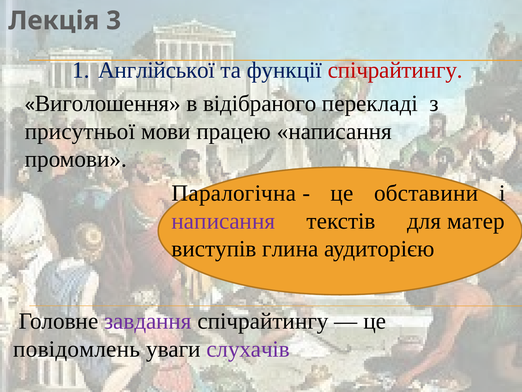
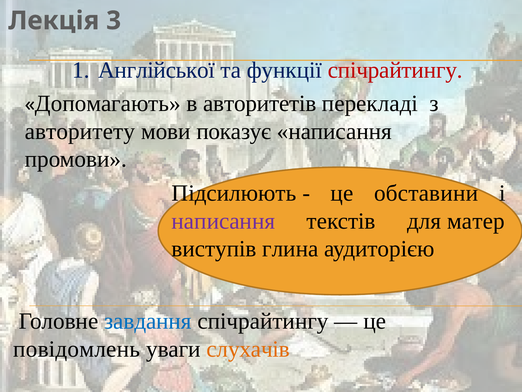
Виголошення: Виголошення -> Допомагають
відібраного: відібраного -> авторитетів
присутньої: присутньої -> авторитету
працею: працею -> показує
Паралогічна: Паралогічна -> Підсилюють
завдання colour: purple -> blue
слухачів colour: purple -> orange
